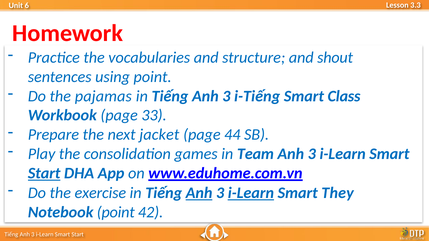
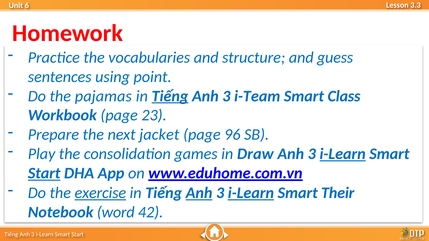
shout: shout -> guess
Tiếng at (170, 96) underline: none -> present
i-Tiếng: i-Tiếng -> i-Team
33: 33 -> 23
44: 44 -> 96
Team: Team -> Draw
i-Learn at (343, 154) underline: none -> present
exercise underline: none -> present
They: They -> Their
Notebook point: point -> word
